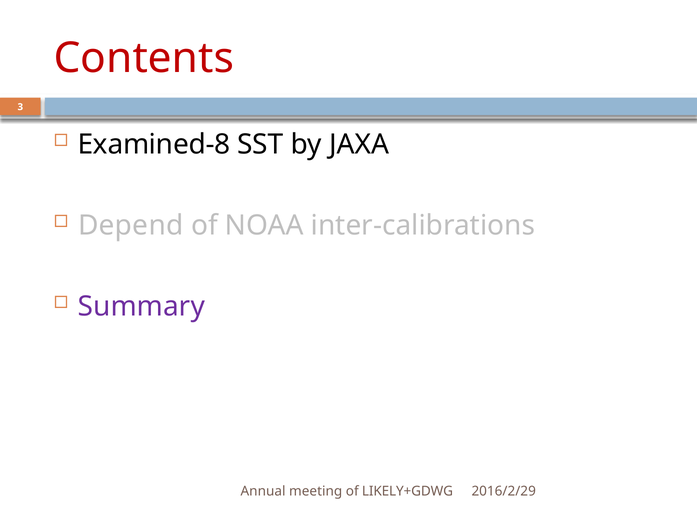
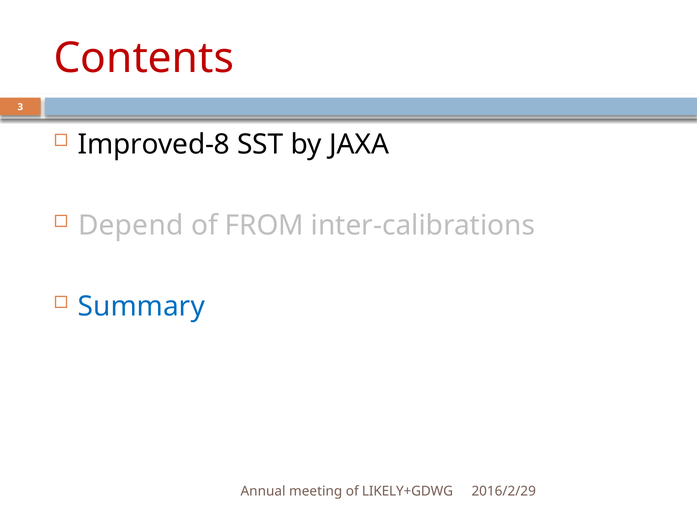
Examined-8: Examined-8 -> Improved-8
NOAA: NOAA -> FROM
Summary colour: purple -> blue
